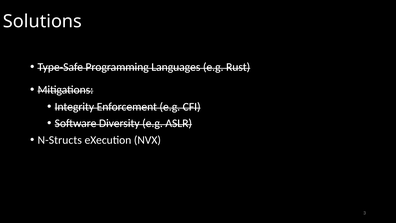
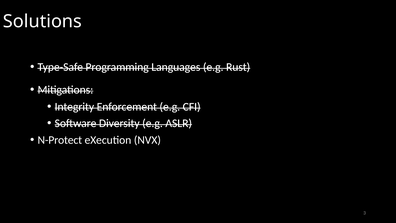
N-Structs: N-Structs -> N-Protect
